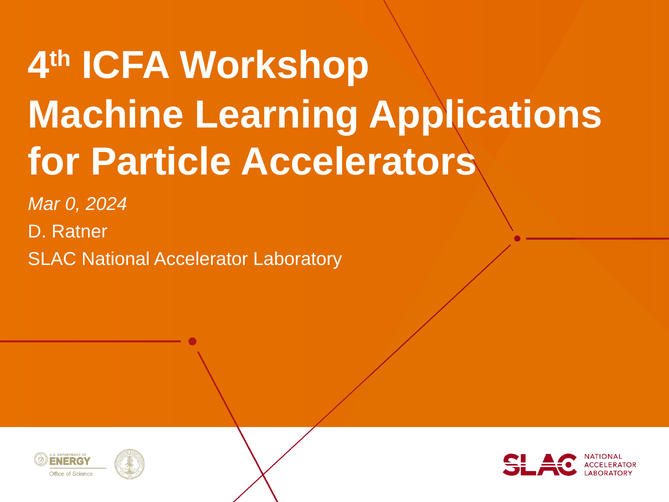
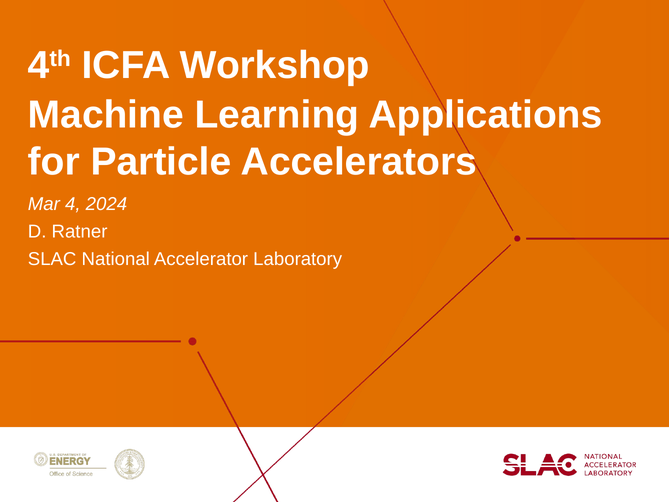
0: 0 -> 4
